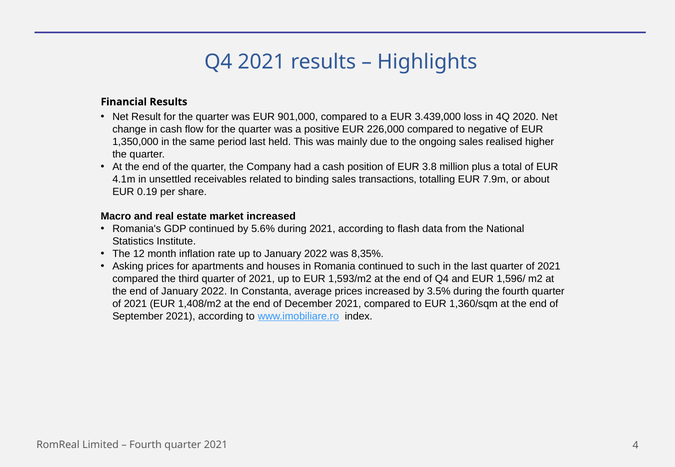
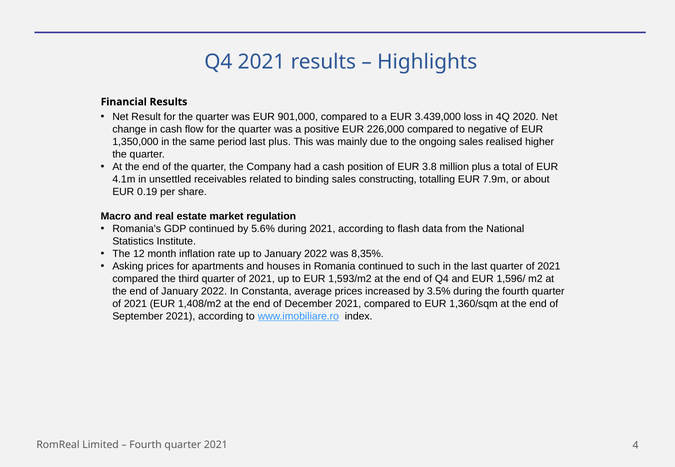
last held: held -> plus
transactions: transactions -> constructing
market increased: increased -> regulation
